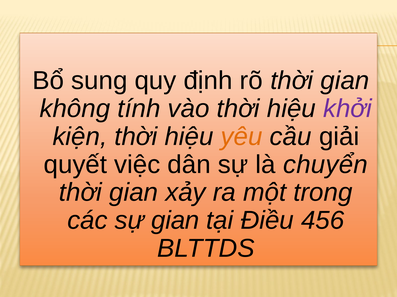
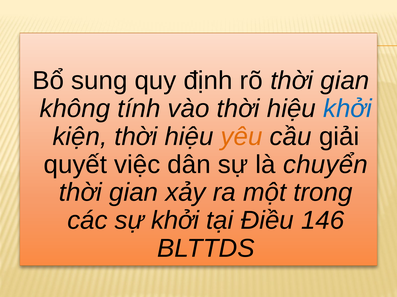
khởi at (347, 109) colour: purple -> blue
sự gian: gian -> khởi
456: 456 -> 146
